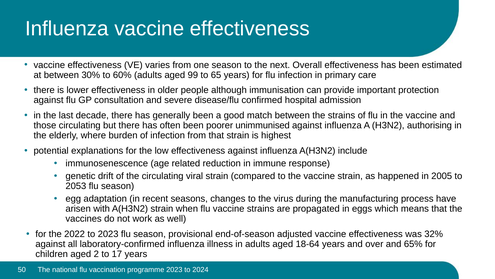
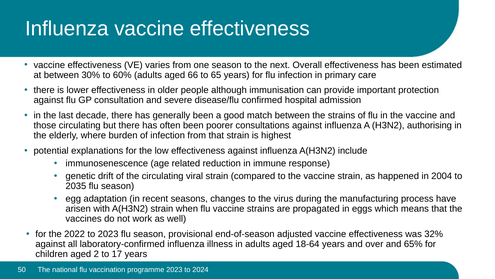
99: 99 -> 66
unimmunised: unimmunised -> consultations
2005: 2005 -> 2004
2053: 2053 -> 2035
